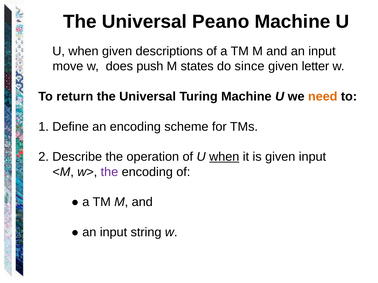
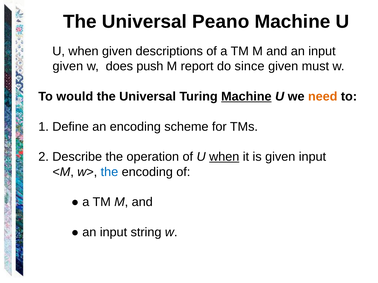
move at (68, 66): move -> given
states: states -> report
letter: letter -> must
return: return -> would
Machine at (246, 97) underline: none -> present
the at (109, 172) colour: purple -> blue
